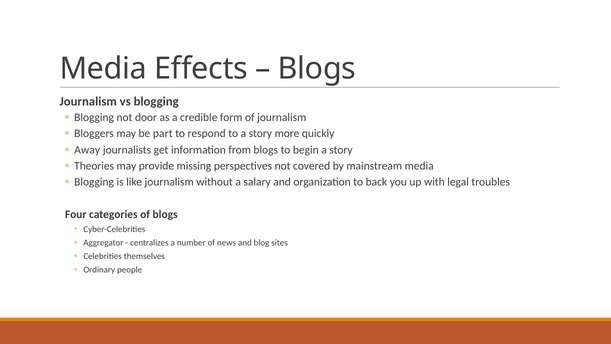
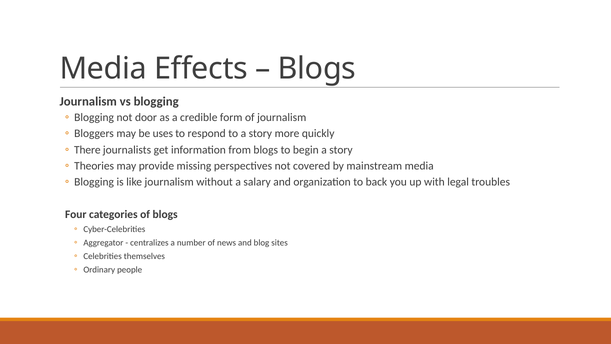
part: part -> uses
Away: Away -> There
